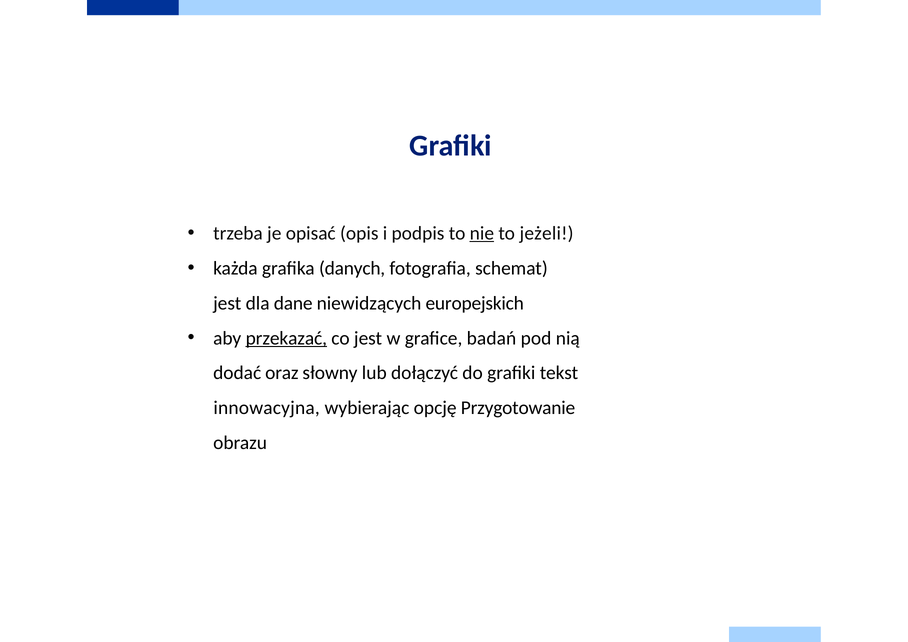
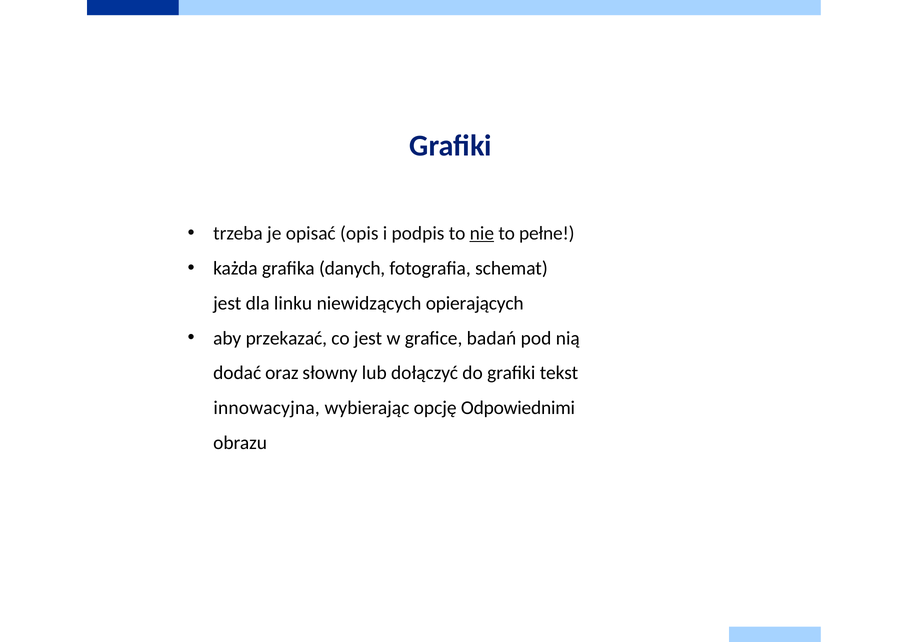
jeżeli: jeżeli -> pełne
dane: dane -> linku
europejskich: europejskich -> opierających
przekazać underline: present -> none
Przygotowanie: Przygotowanie -> Odpowiednimi
